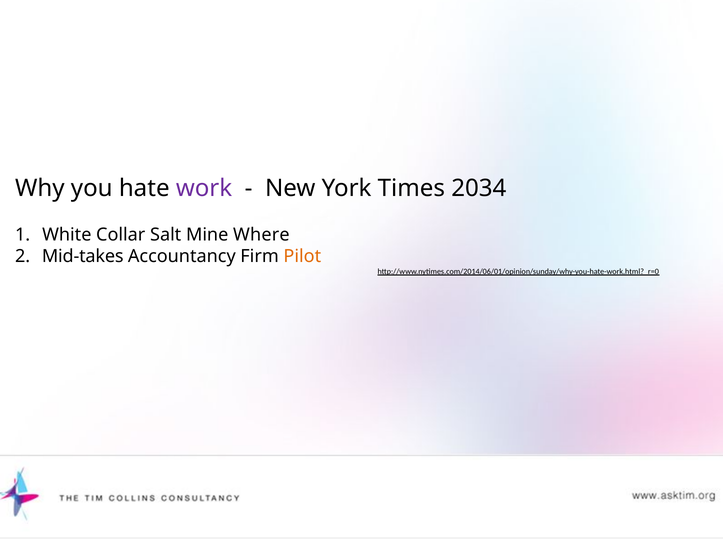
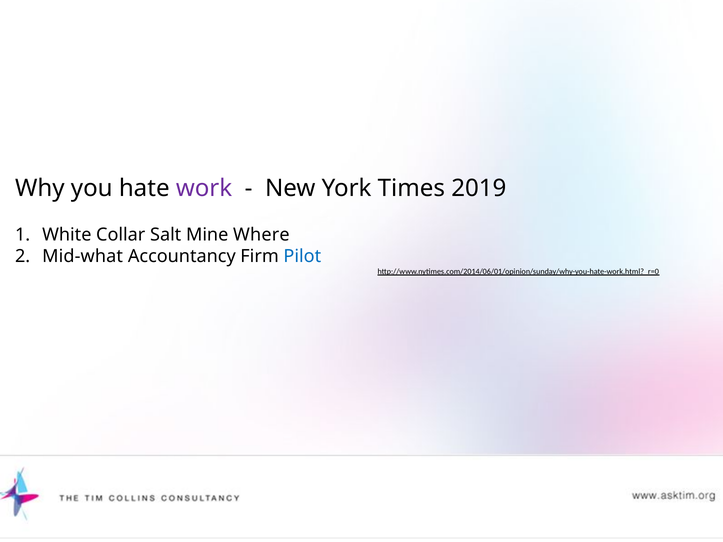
2034: 2034 -> 2019
Mid-takes: Mid-takes -> Mid-what
Pilot colour: orange -> blue
